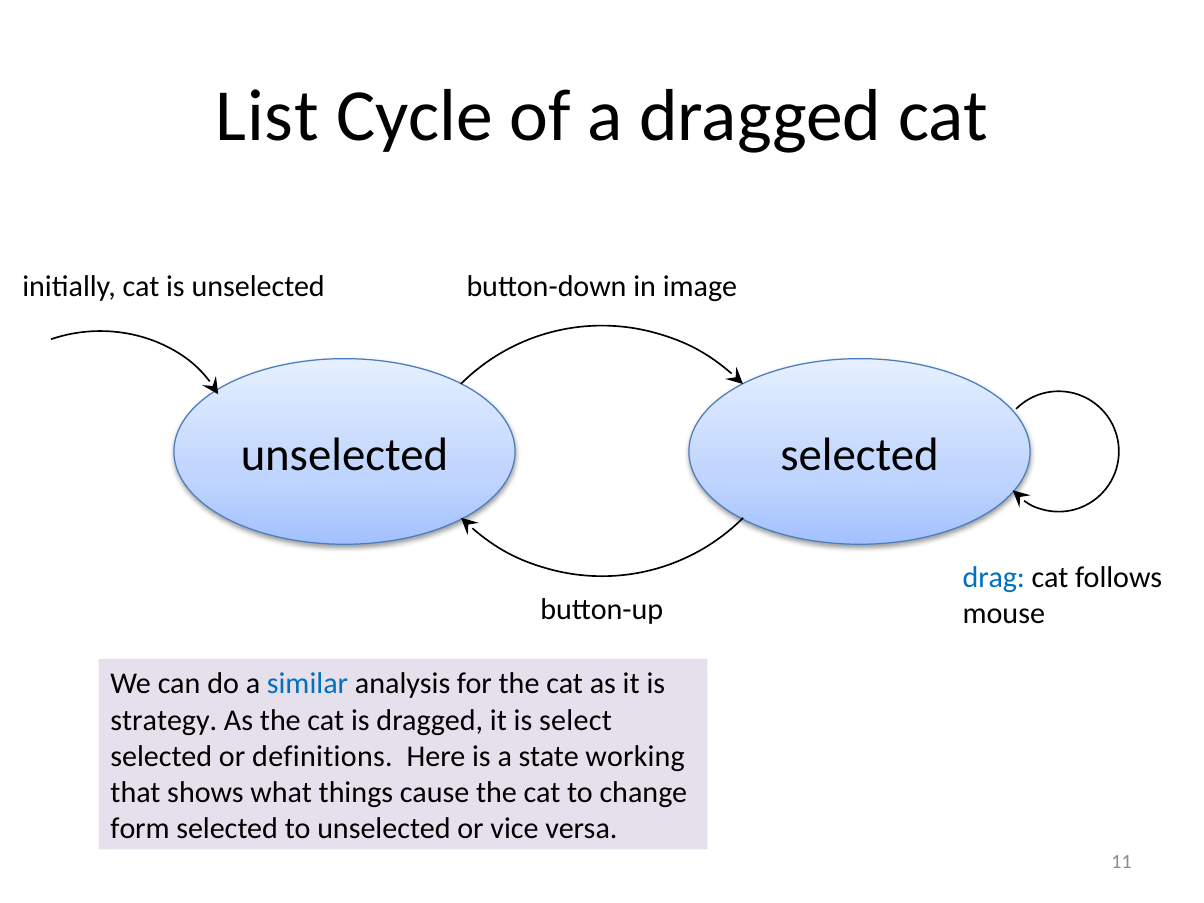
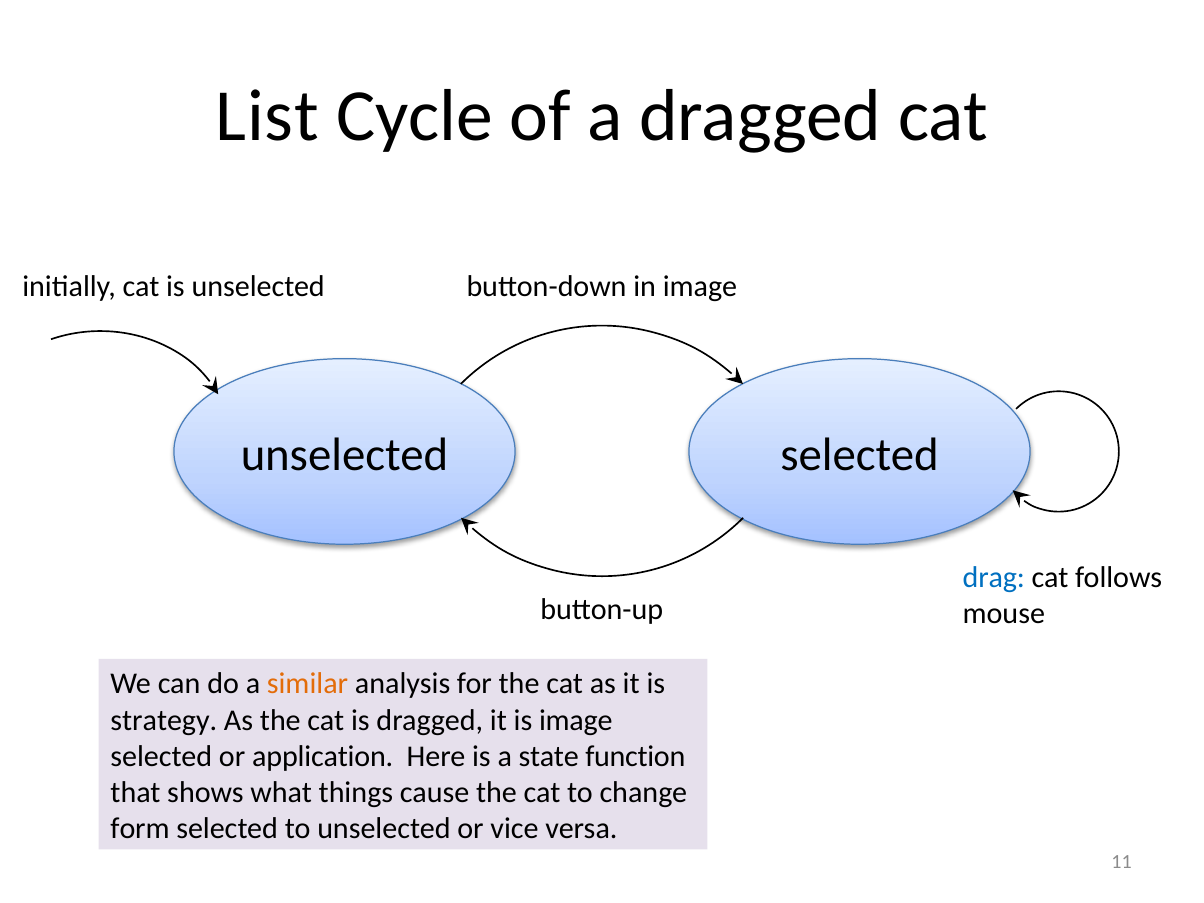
similar colour: blue -> orange
is select: select -> image
definitions: definitions -> application
working: working -> function
